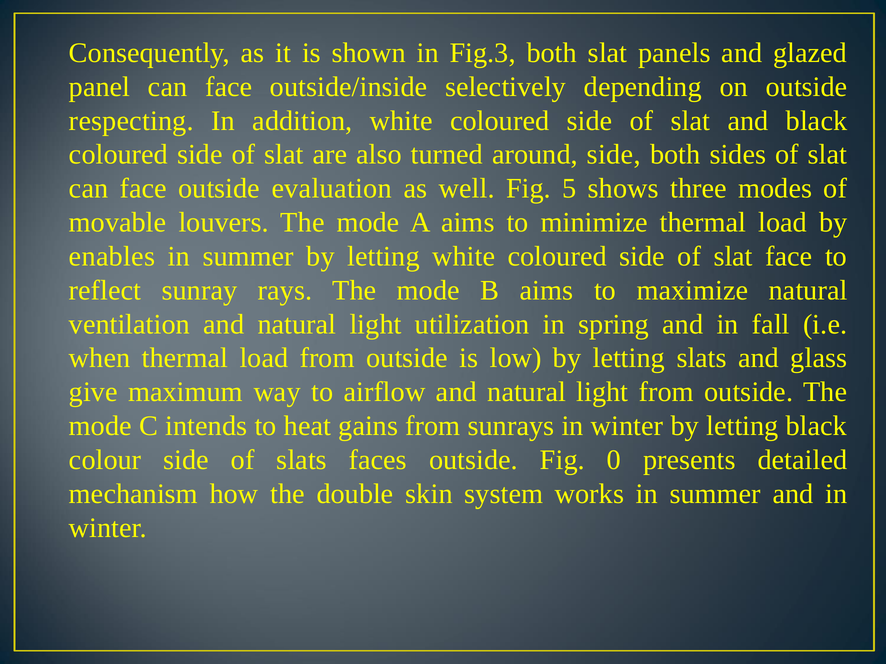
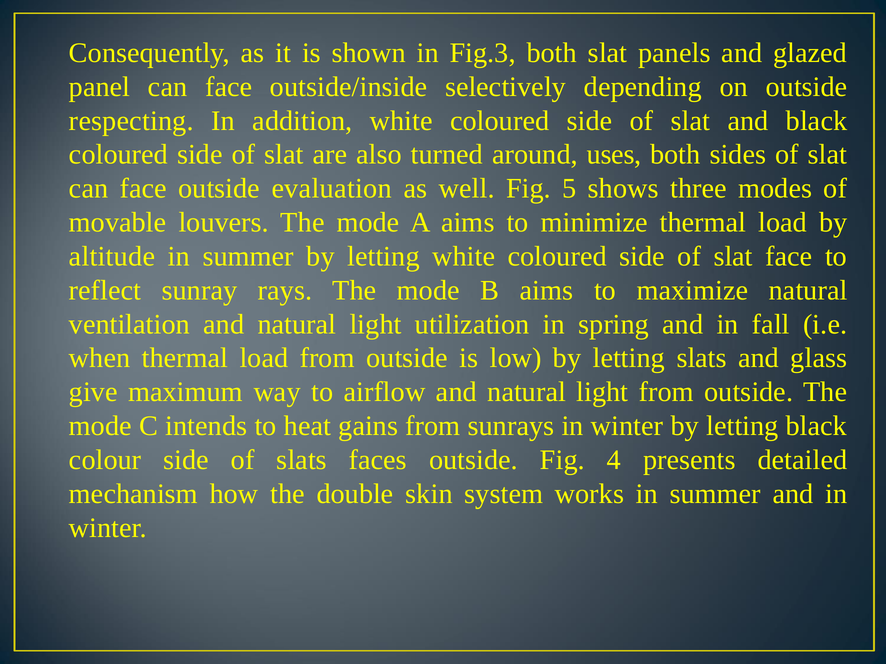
around side: side -> uses
enables: enables -> altitude
0: 0 -> 4
